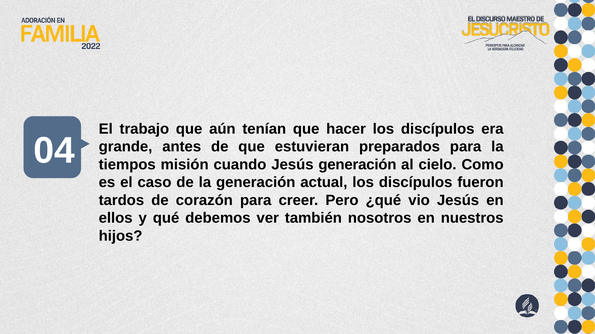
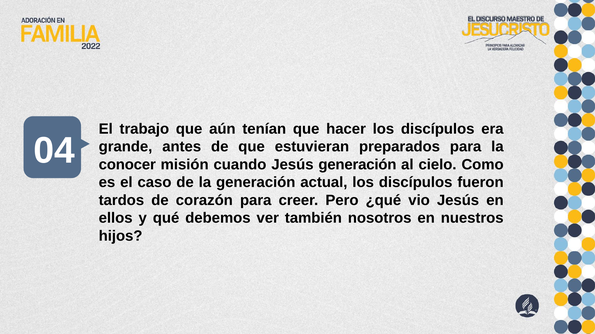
tiempos: tiempos -> conocer
